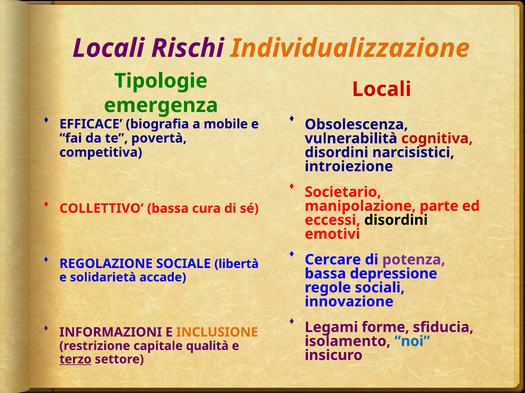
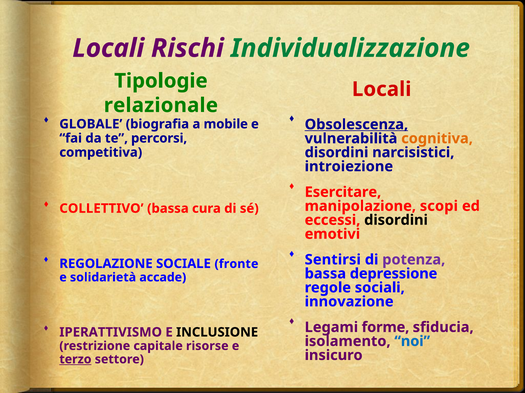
Individualizzazione colour: orange -> green
emergenza: emergenza -> relazionale
EFFICACE: EFFICACE -> GLOBALE
Obsolescenza underline: none -> present
povertà: povertà -> percorsi
cognitiva colour: red -> orange
Societario: Societario -> Esercitare
parte: parte -> scopi
libertà: libertà -> fronte
Cercare: Cercare -> Sentirsi
INFORMAZIONI: INFORMAZIONI -> IPERATTIVISMO
INCLUSIONE colour: orange -> black
qualità: qualità -> risorse
